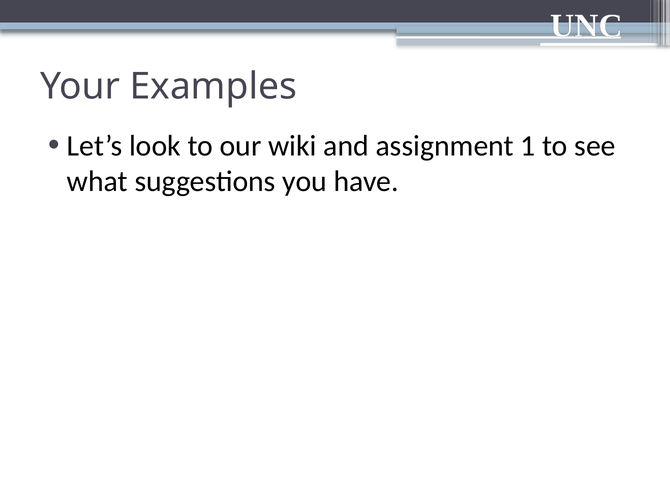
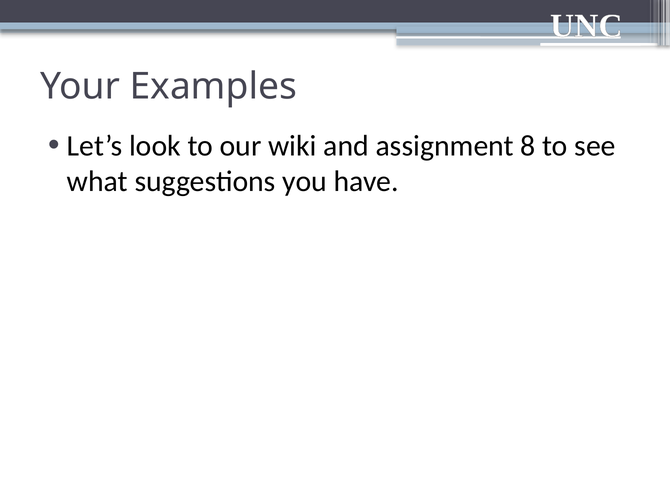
1: 1 -> 8
